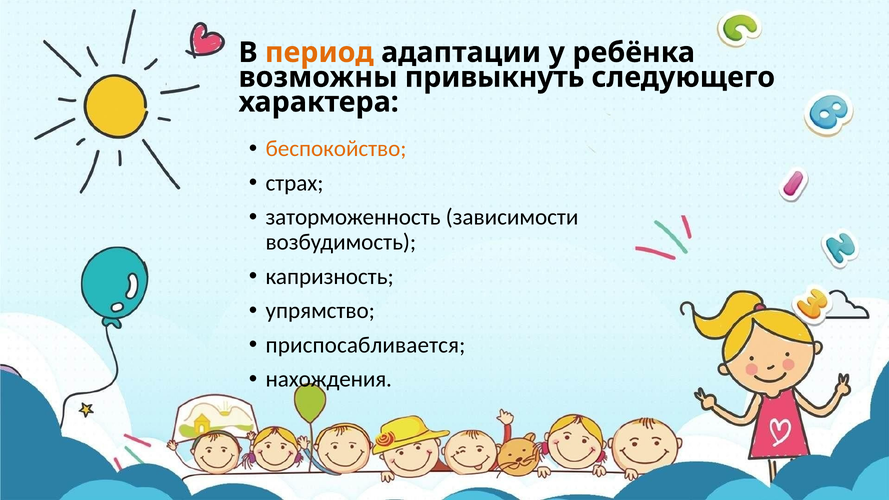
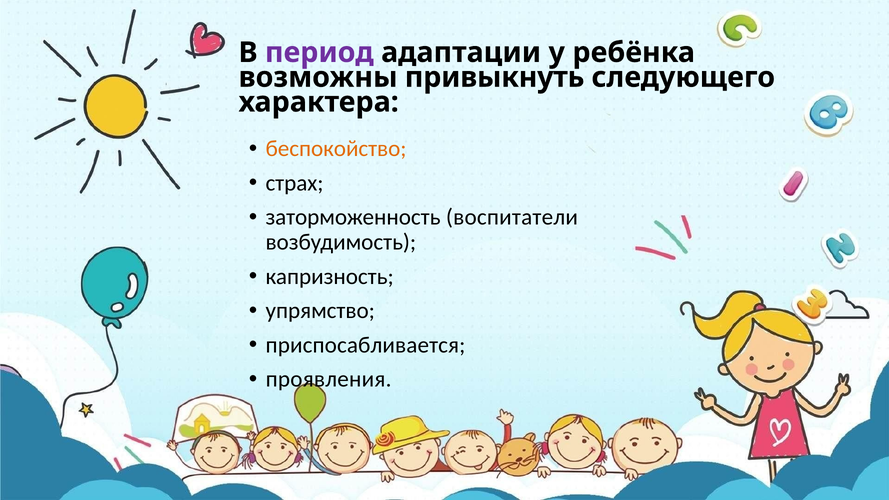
период colour: orange -> purple
зависимости: зависимости -> воспитатели
нахождения: нахождения -> проявления
